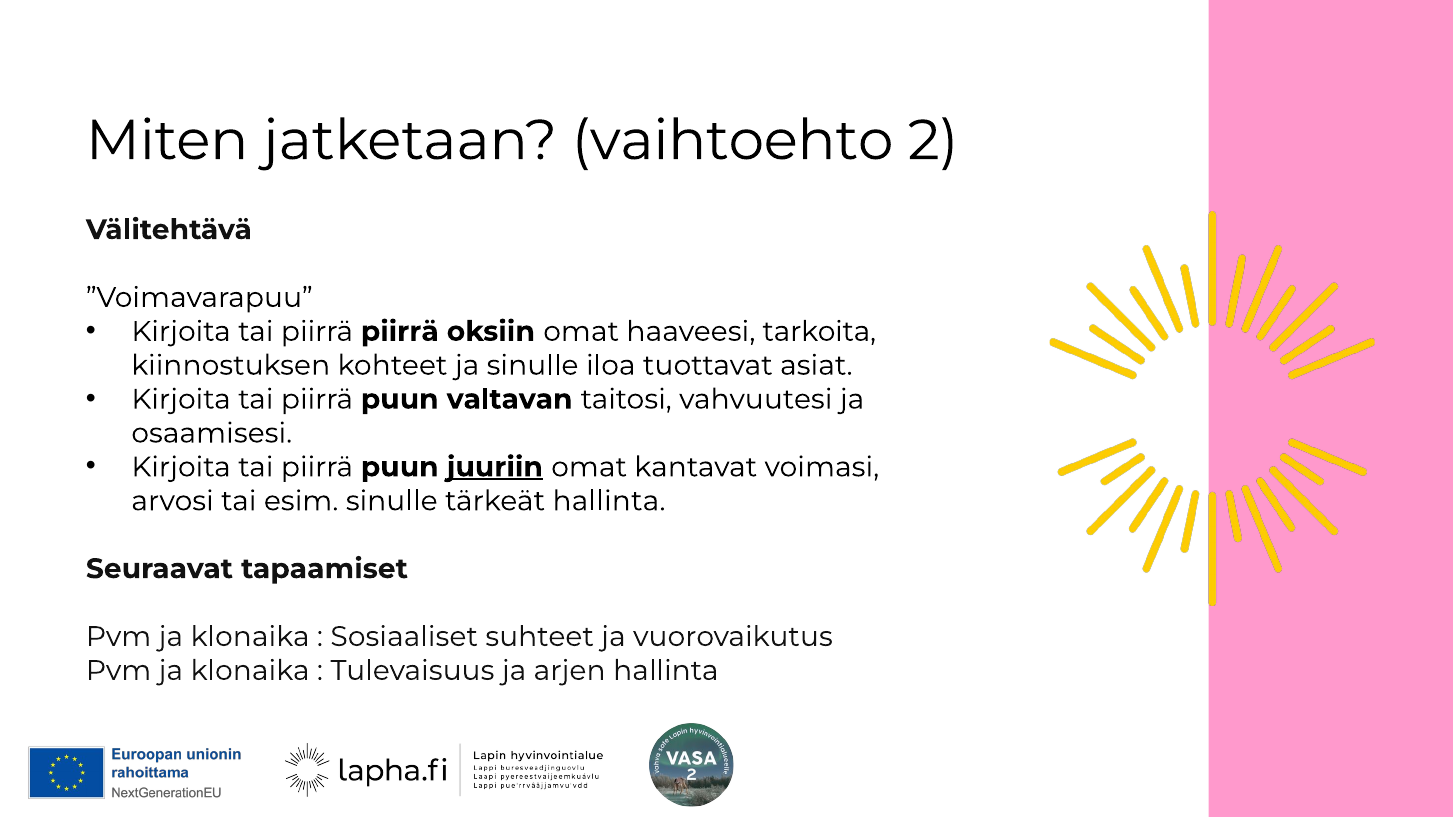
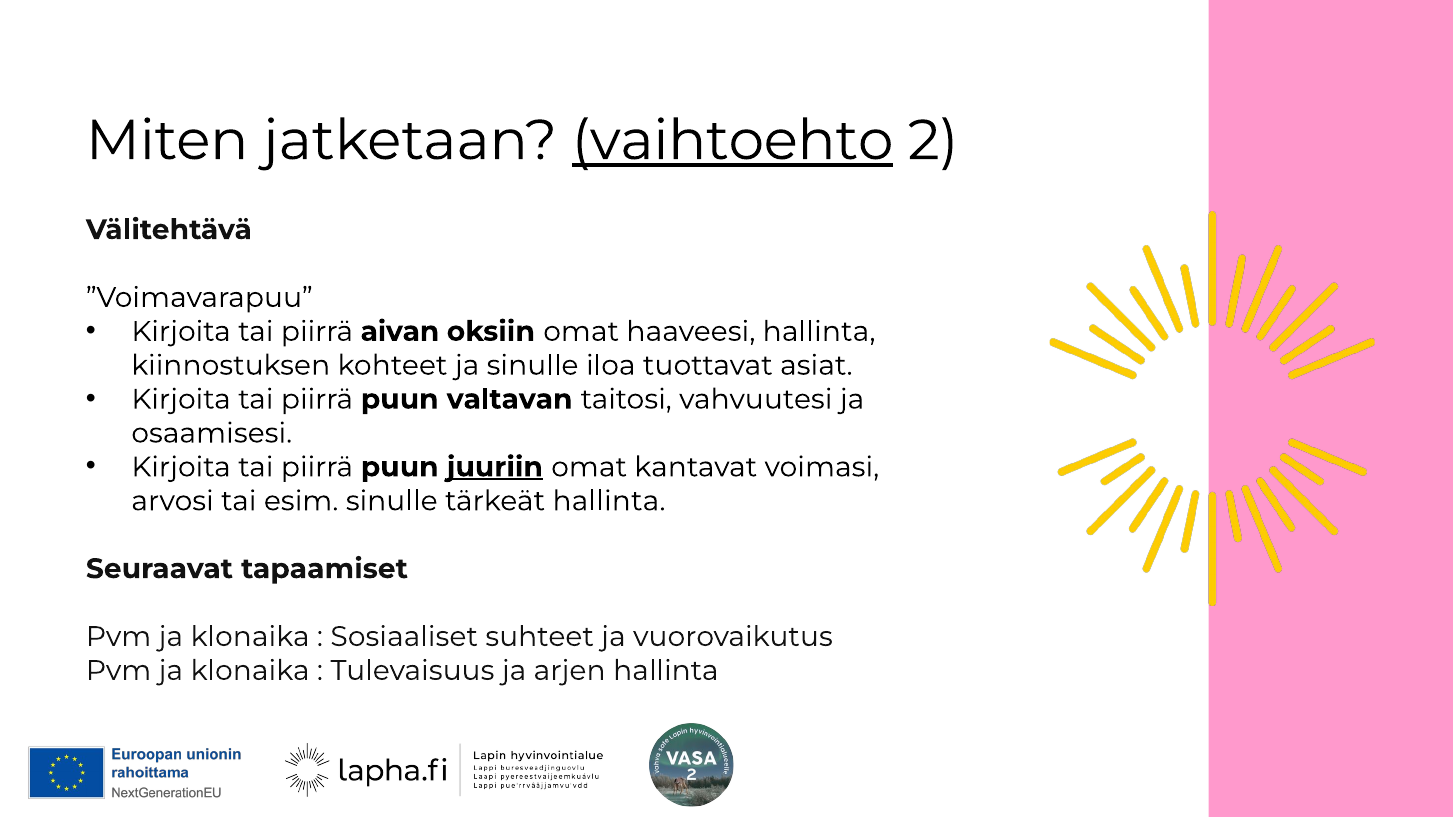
vaihtoehto underline: none -> present
piirrä piirrä: piirrä -> aivan
haaveesi tarkoita: tarkoita -> hallinta
